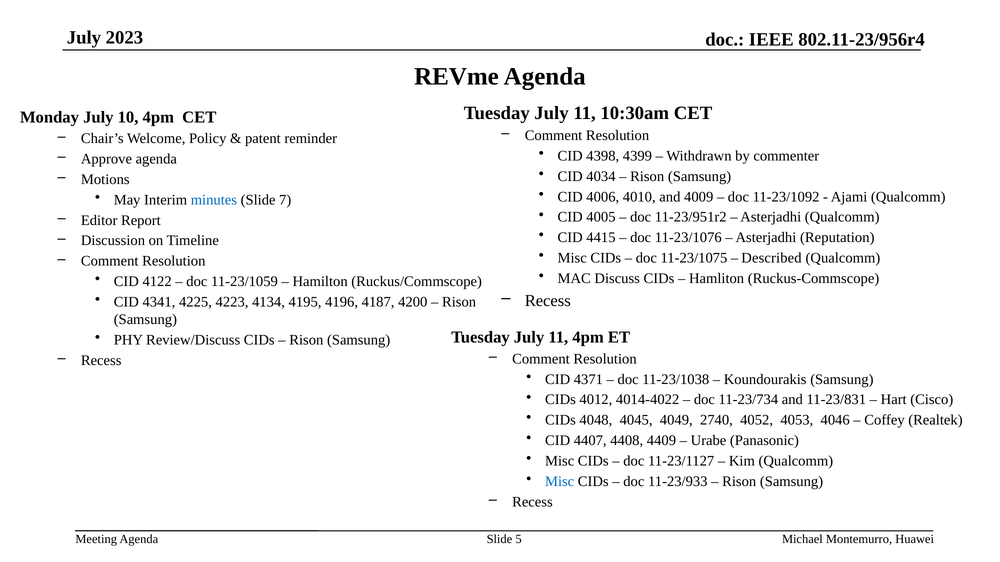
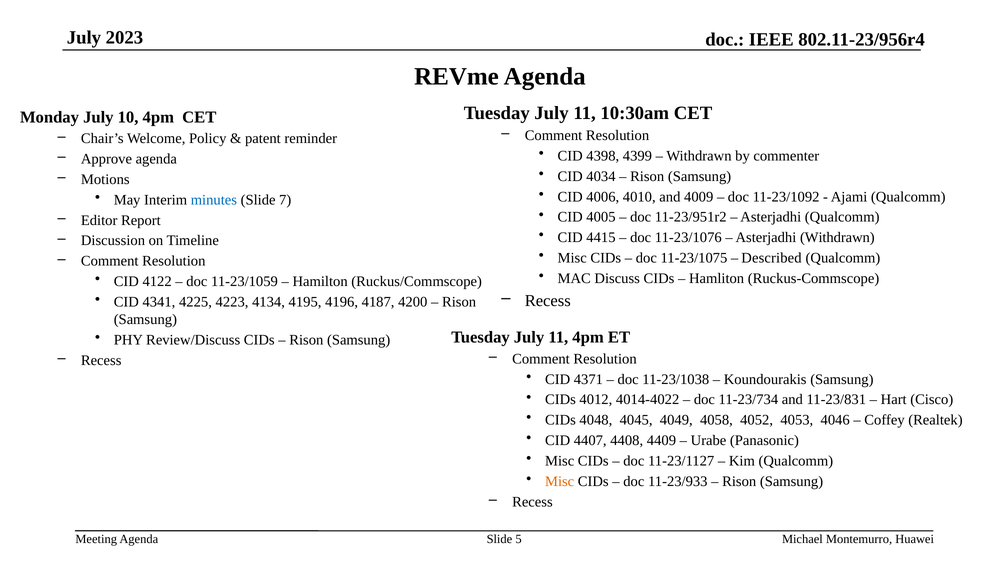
Asterjadhi Reputation: Reputation -> Withdrawn
2740: 2740 -> 4058
Misc at (560, 482) colour: blue -> orange
